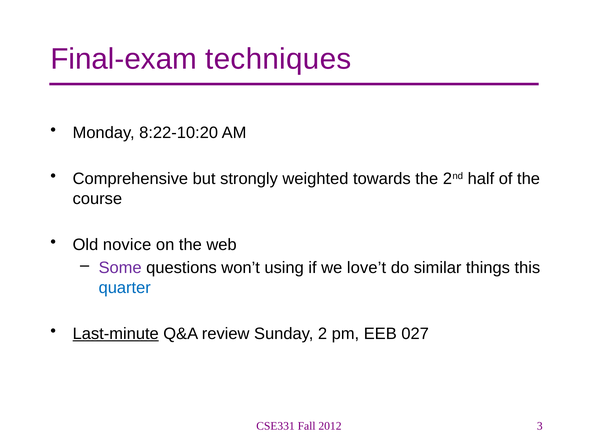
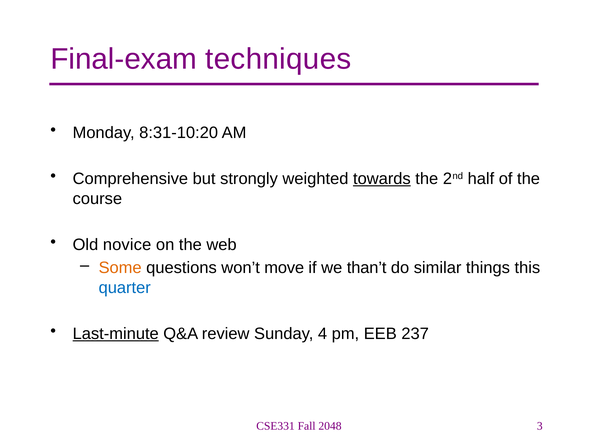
8:22-10:20: 8:22-10:20 -> 8:31-10:20
towards underline: none -> present
Some colour: purple -> orange
using: using -> move
love’t: love’t -> than’t
2: 2 -> 4
027: 027 -> 237
2012: 2012 -> 2048
